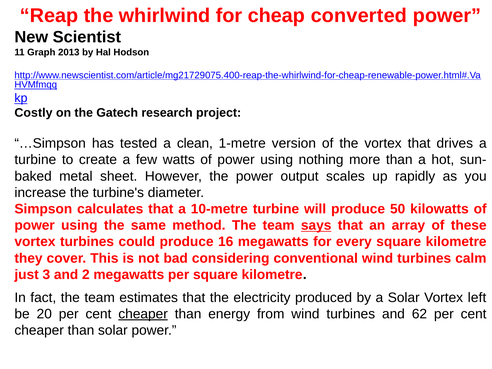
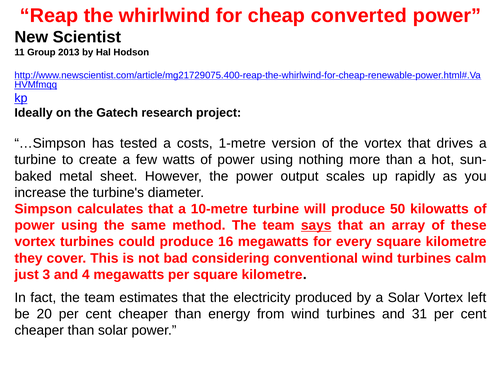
Graph: Graph -> Group
Costly: Costly -> Ideally
clean: clean -> costs
2: 2 -> 4
cheaper at (143, 314) underline: present -> none
62: 62 -> 31
